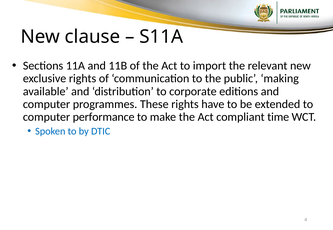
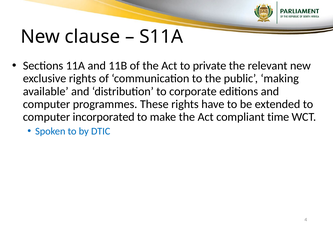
import: import -> private
performance: performance -> incorporated
